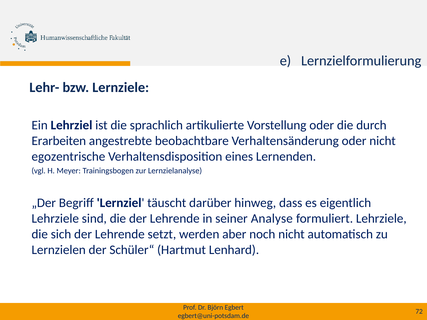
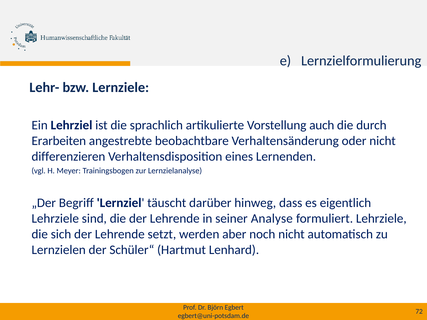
Vorstellung oder: oder -> auch
egozentrische: egozentrische -> differenzieren
